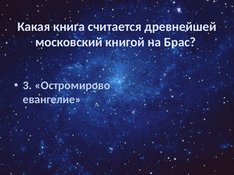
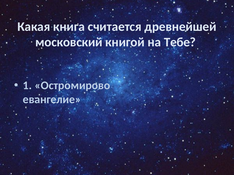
Брас: Брас -> Тебе
3: 3 -> 1
